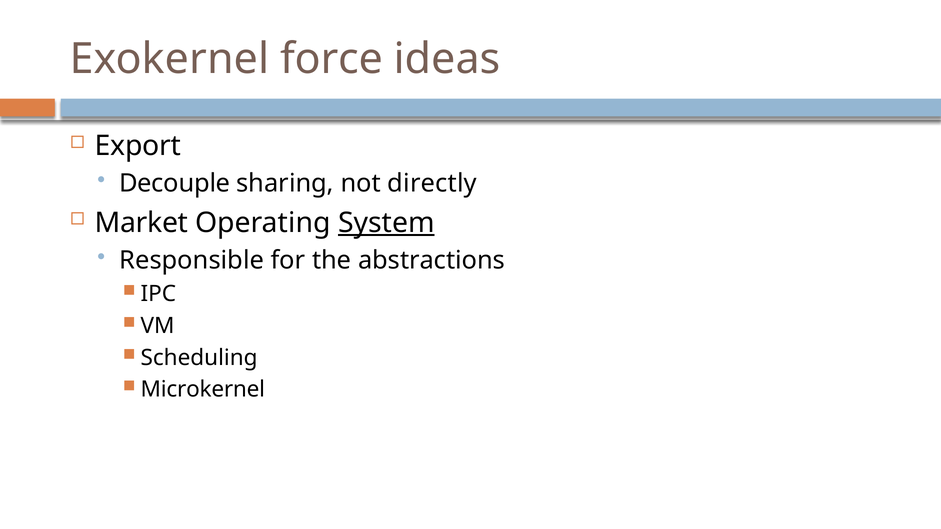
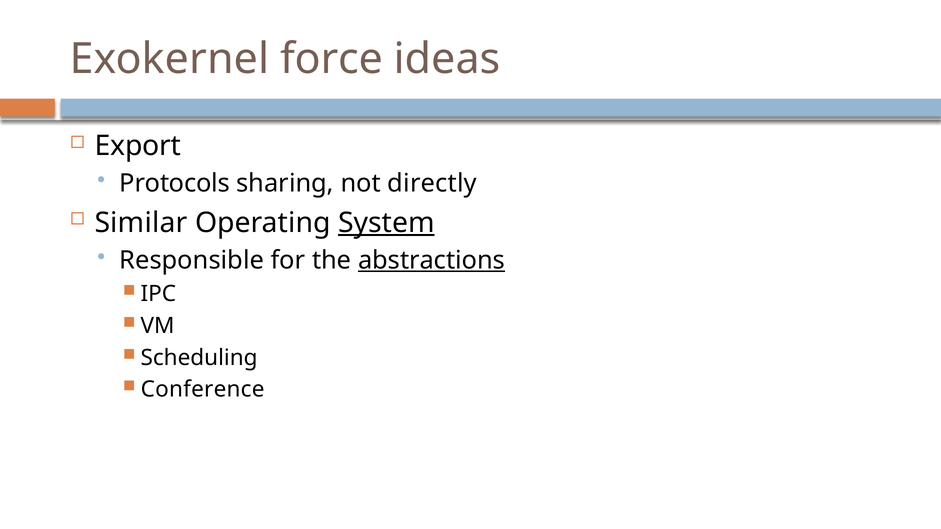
Decouple: Decouple -> Protocols
Market: Market -> Similar
abstractions underline: none -> present
Microkernel: Microkernel -> Conference
